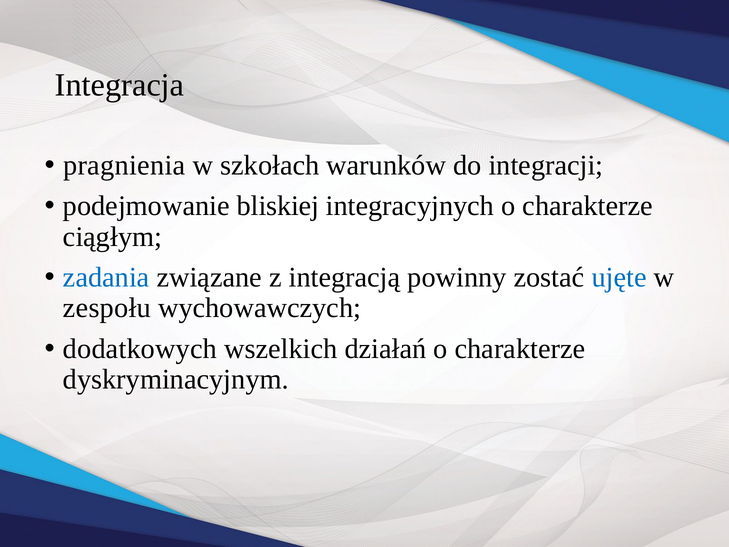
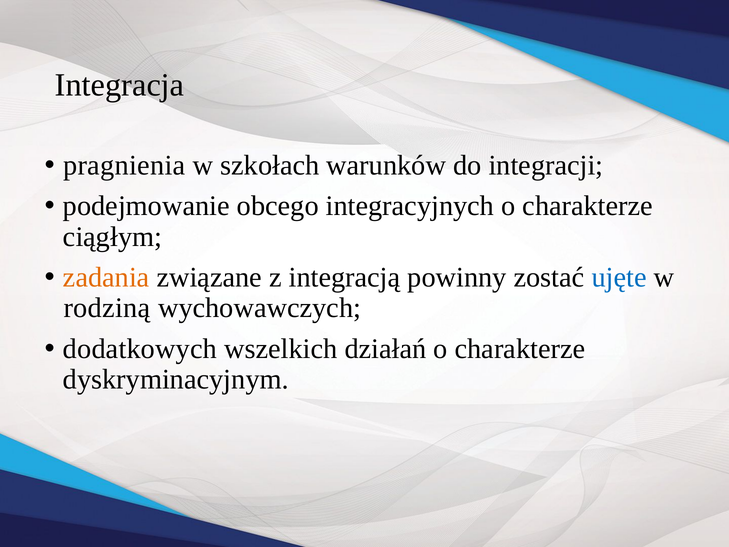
bliskiej: bliskiej -> obcego
zadania colour: blue -> orange
zespołu: zespołu -> rodziną
